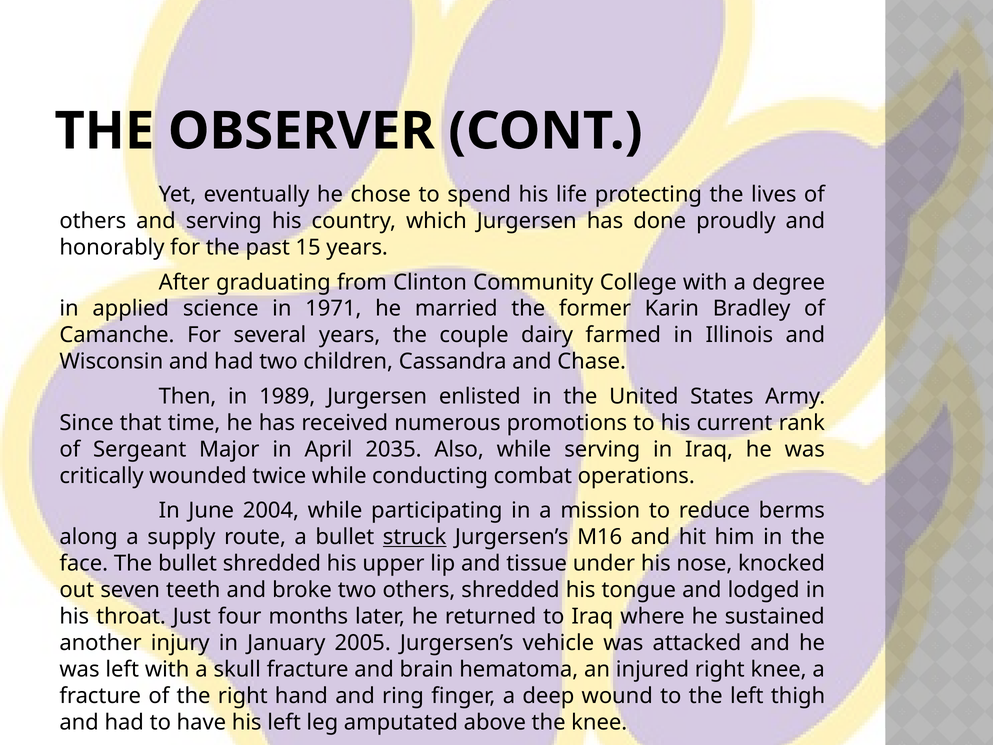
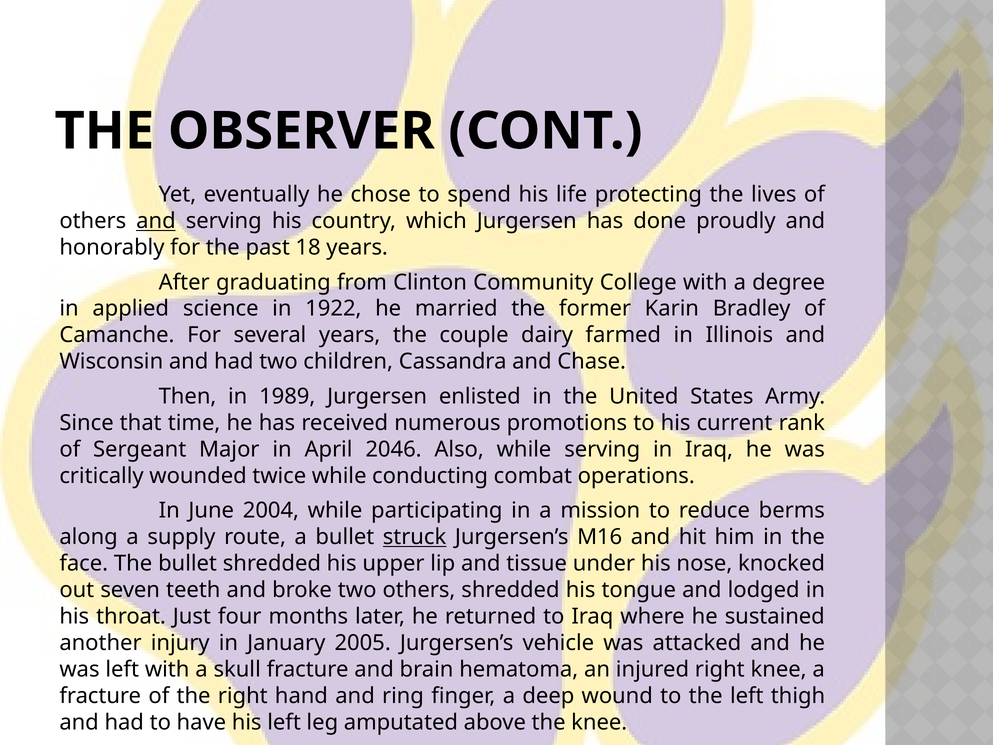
and at (156, 221) underline: none -> present
15: 15 -> 18
1971: 1971 -> 1922
2035: 2035 -> 2046
